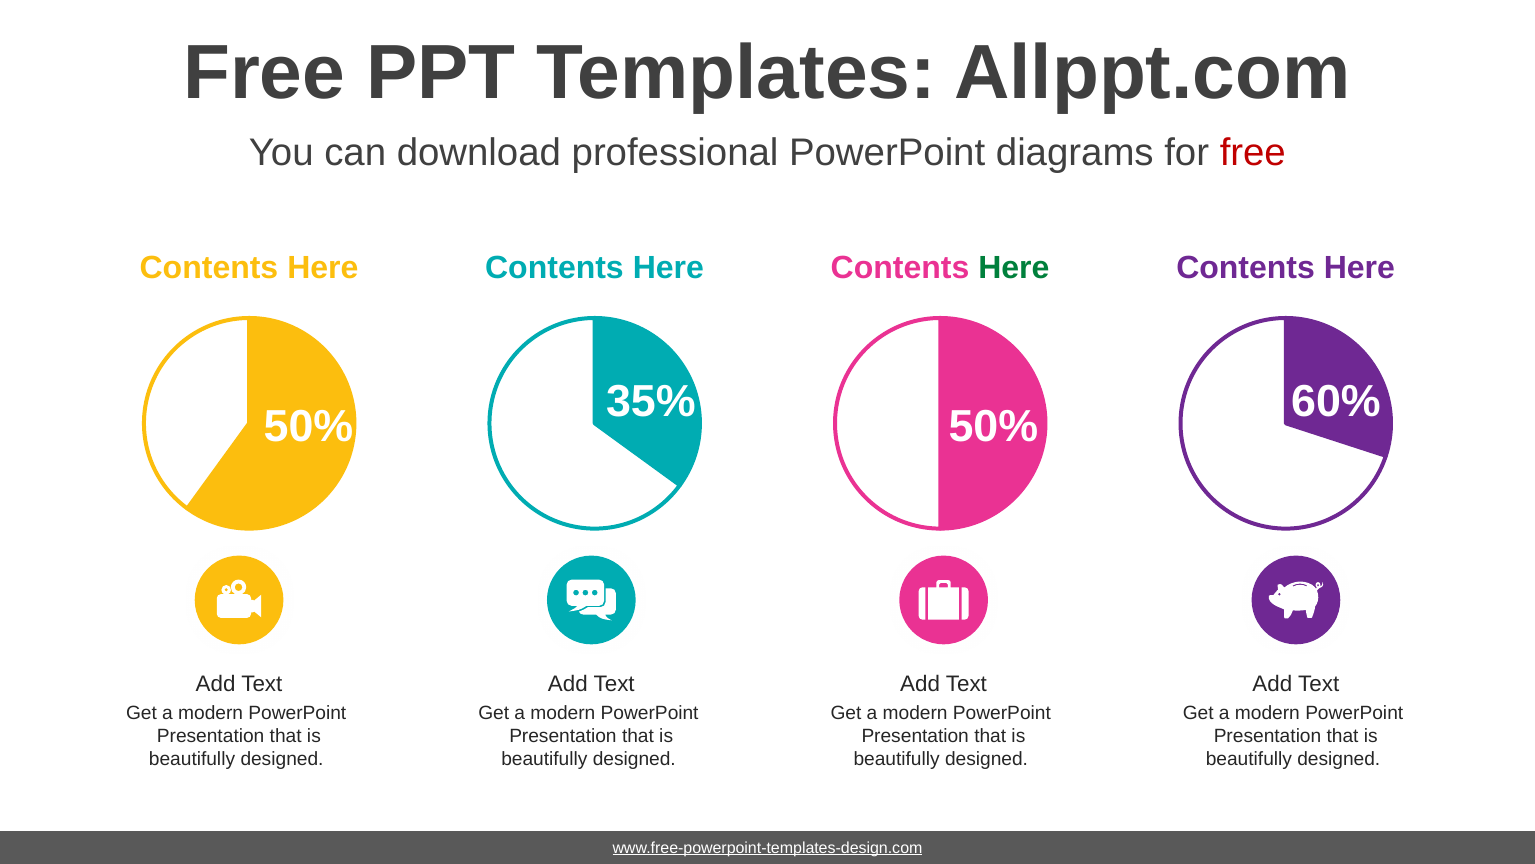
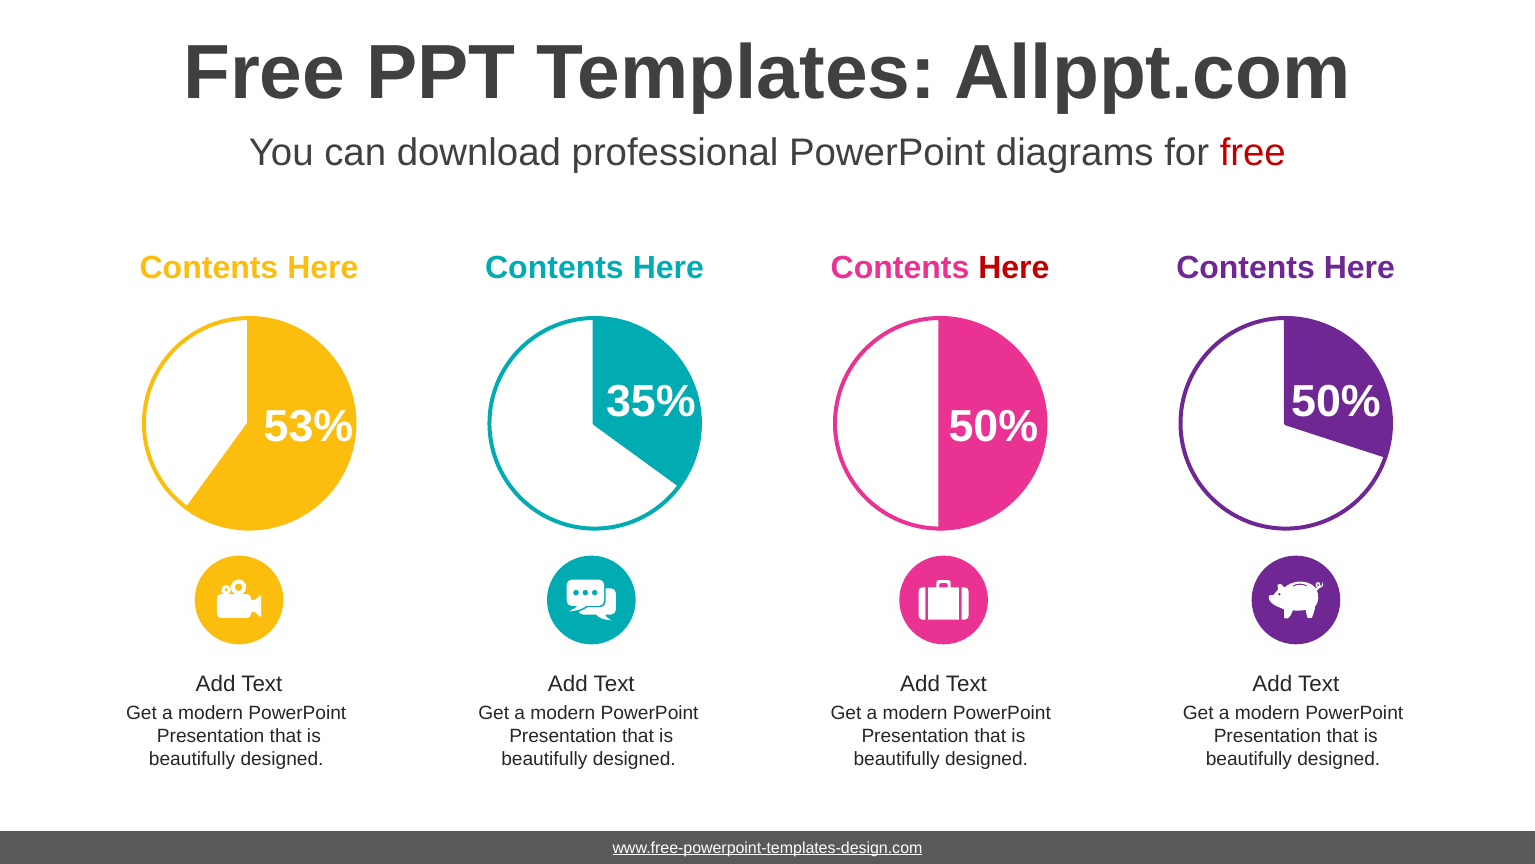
Here at (1014, 268) colour: green -> red
60% at (1336, 402): 60% -> 50%
50% at (308, 427): 50% -> 53%
